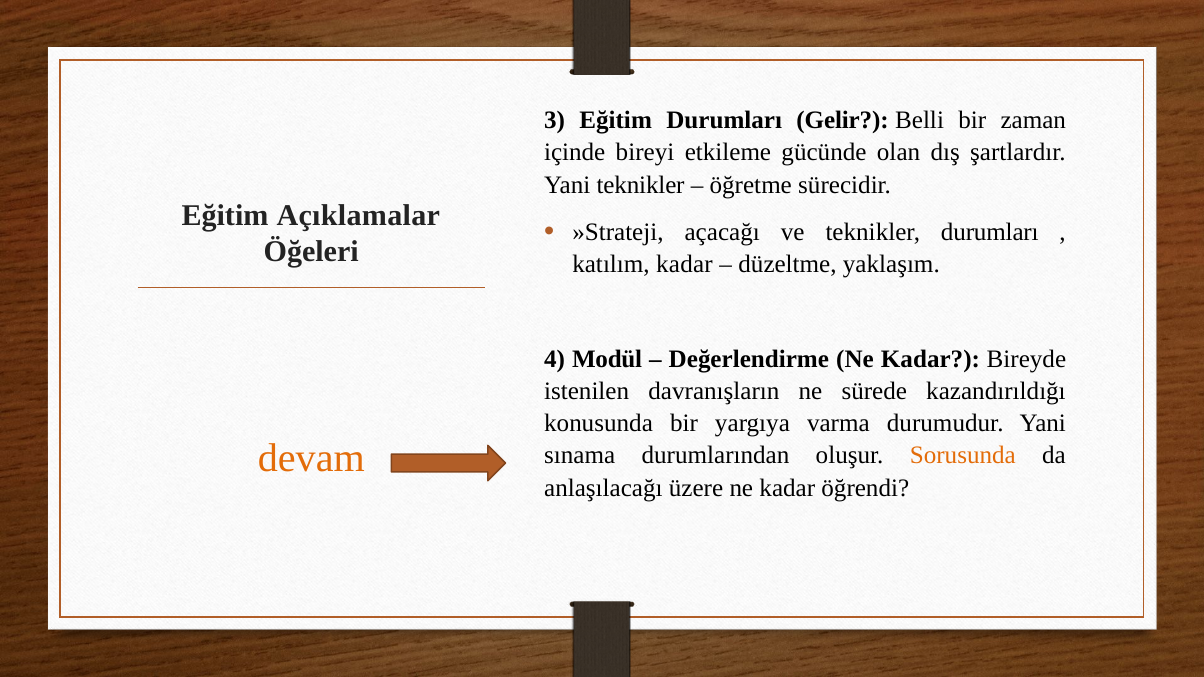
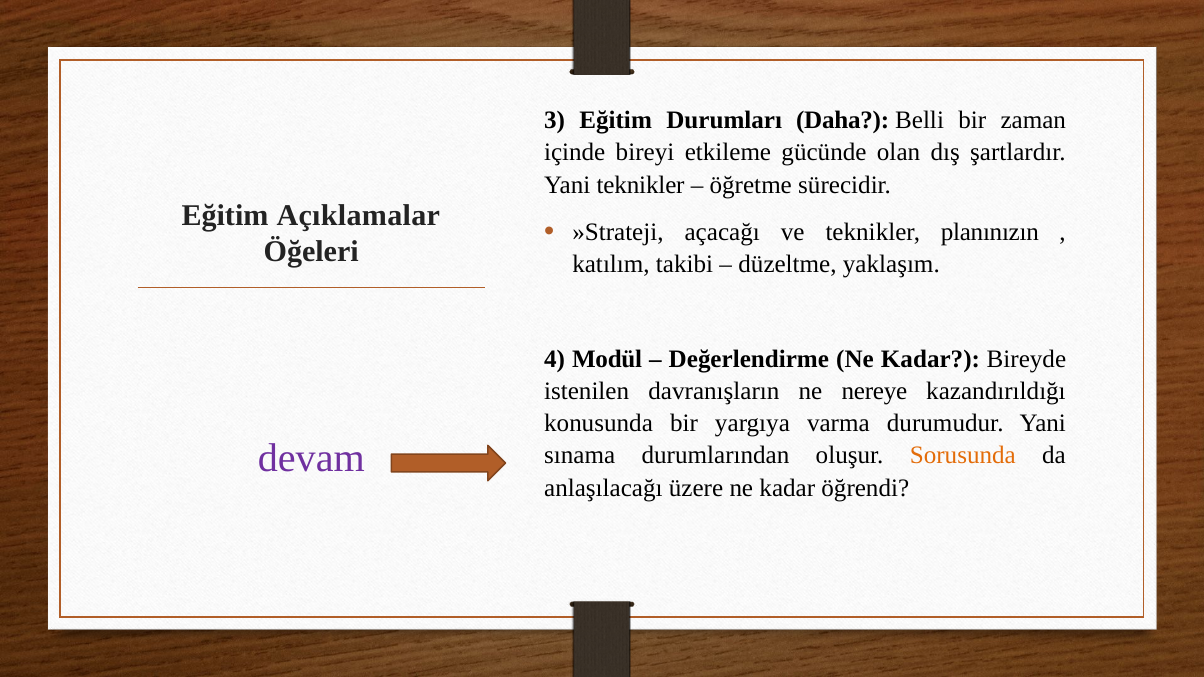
Gelir: Gelir -> Daha
teknikler durumları: durumları -> planınızın
katılım kadar: kadar -> takibi
sürede: sürede -> nereye
devam colour: orange -> purple
